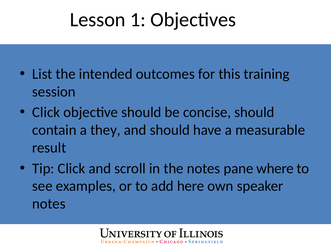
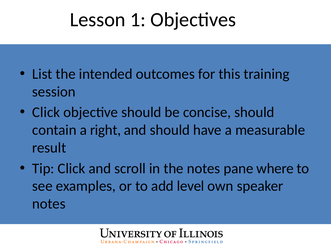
they: they -> right
here: here -> level
